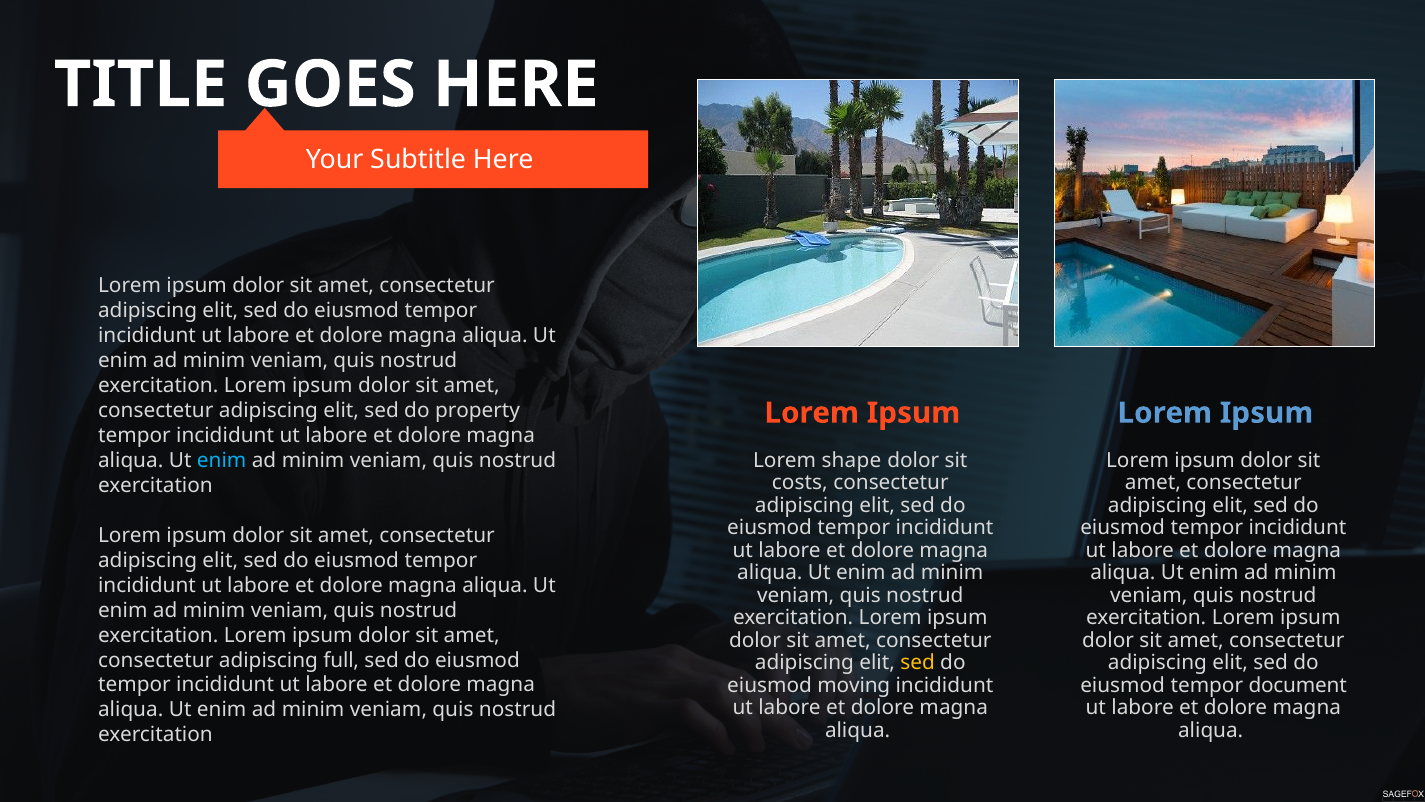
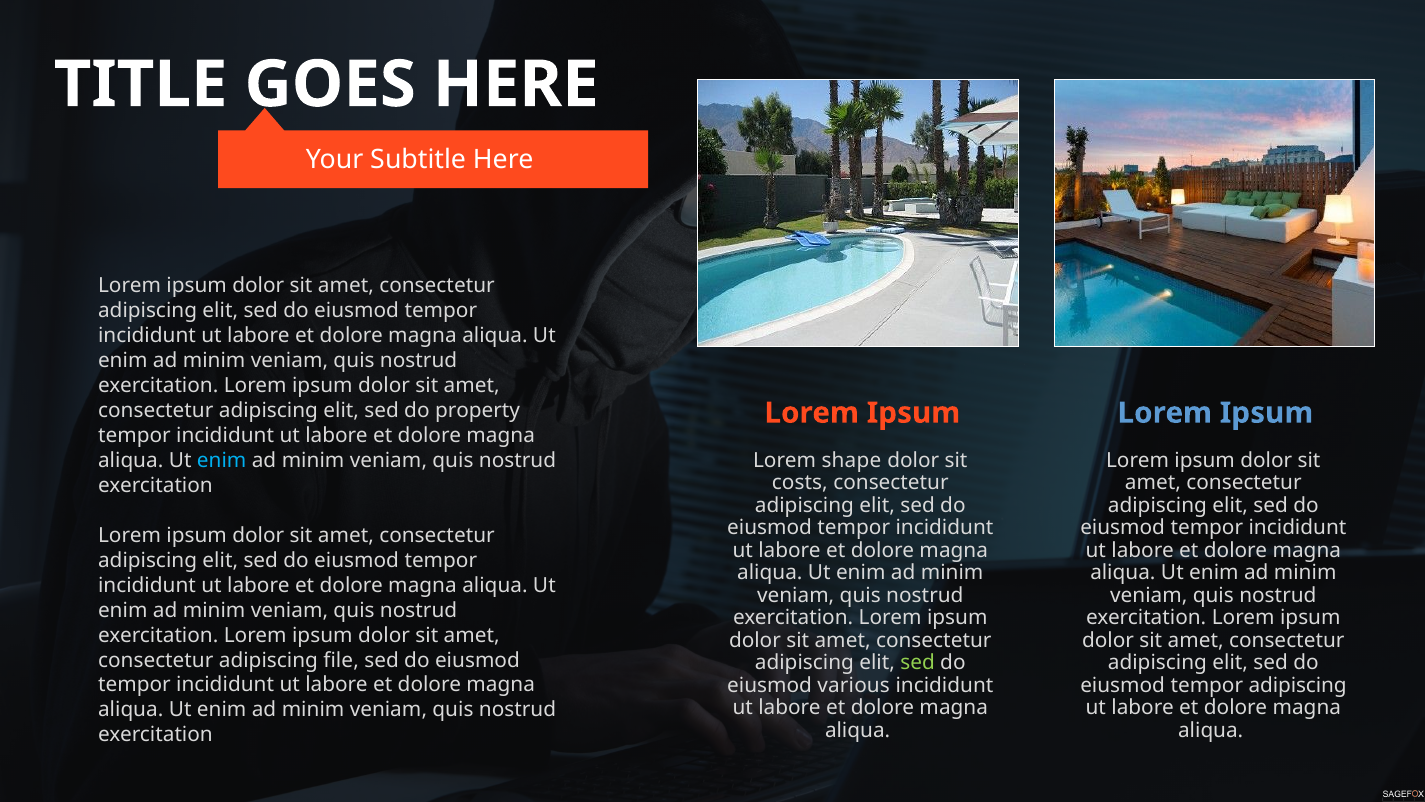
full: full -> file
sed at (918, 662) colour: yellow -> light green
moving: moving -> various
tempor document: document -> adipiscing
